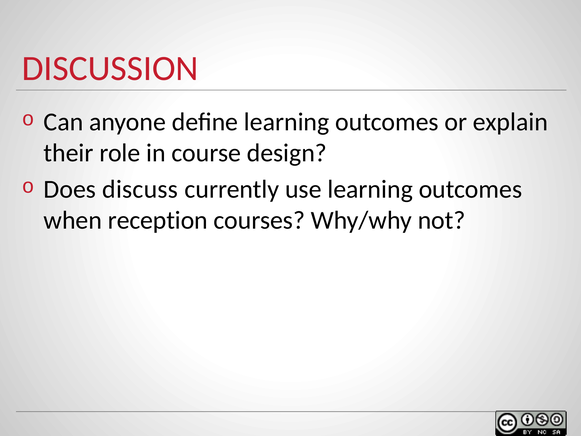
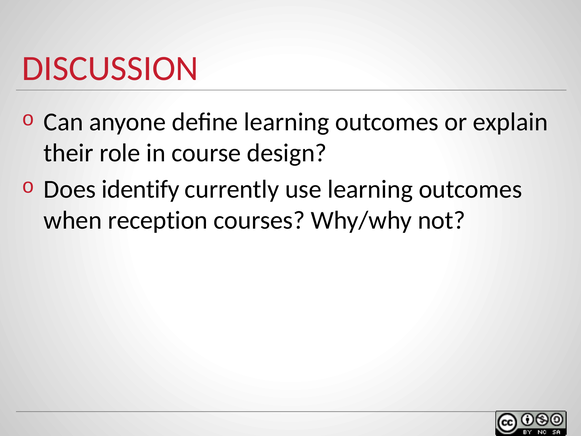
discuss: discuss -> identify
